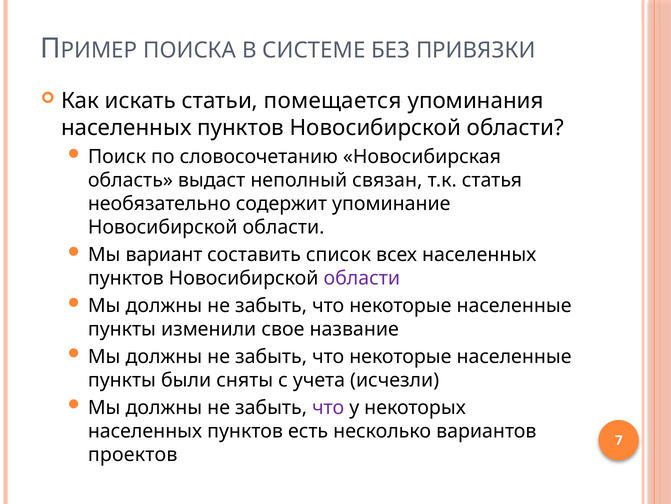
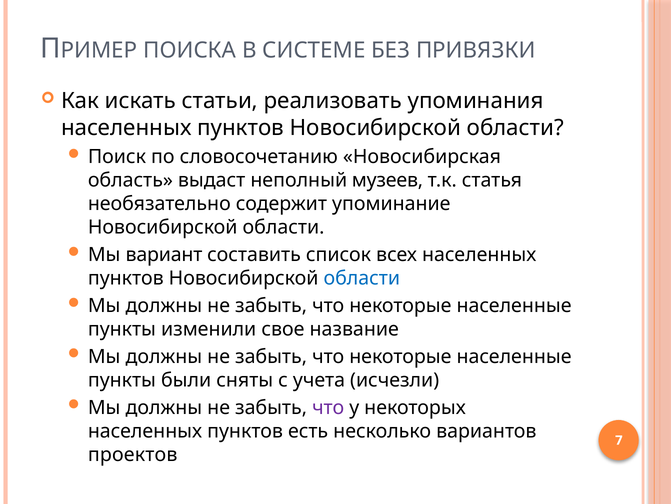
помещается: помещается -> реализовать
связан: связан -> музеев
области at (362, 278) colour: purple -> blue
